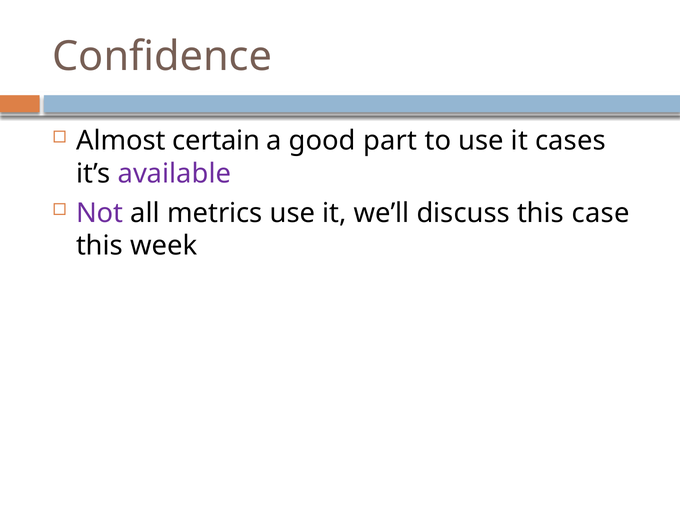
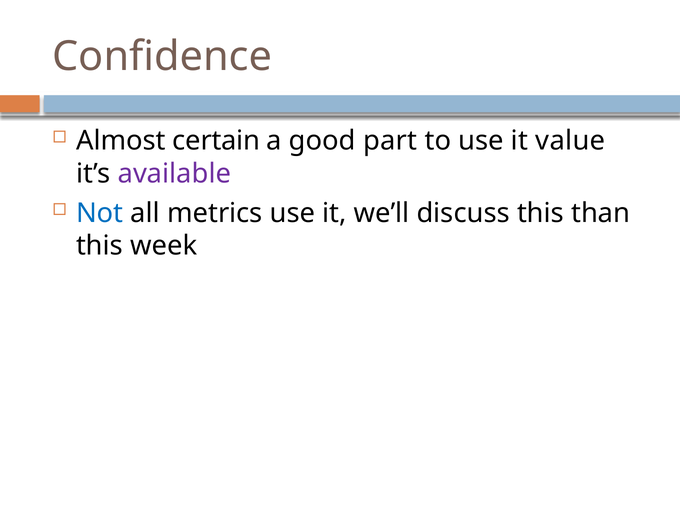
cases: cases -> value
Not colour: purple -> blue
case: case -> than
